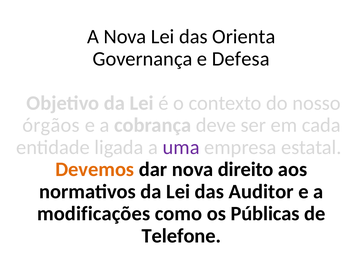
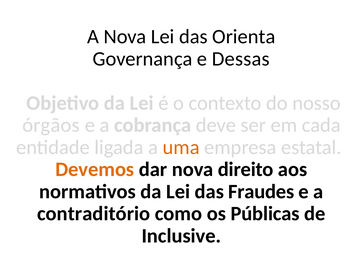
Defesa: Defesa -> Dessas
uma colour: purple -> orange
Auditor: Auditor -> Fraudes
modificações: modificações -> contraditório
Telefone: Telefone -> Inclusive
